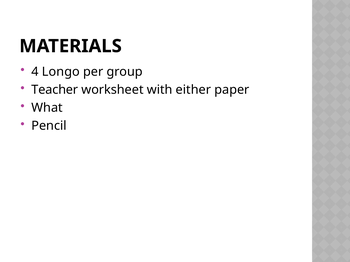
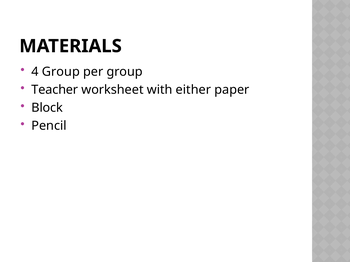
4 Longo: Longo -> Group
What: What -> Block
